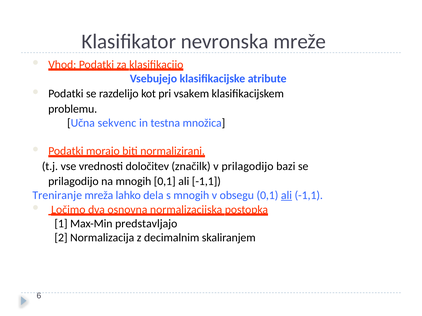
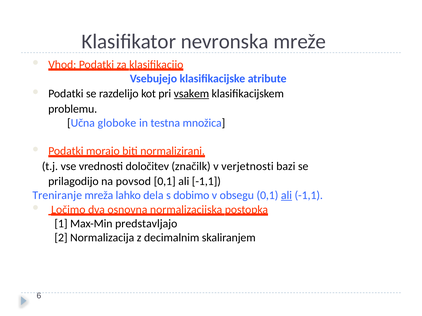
vsakem underline: none -> present
sekvenc: sekvenc -> globoke
v prilagodijo: prilagodijo -> verjetnosti
na mnogih: mnogih -> povsod
s mnogih: mnogih -> dobimo
